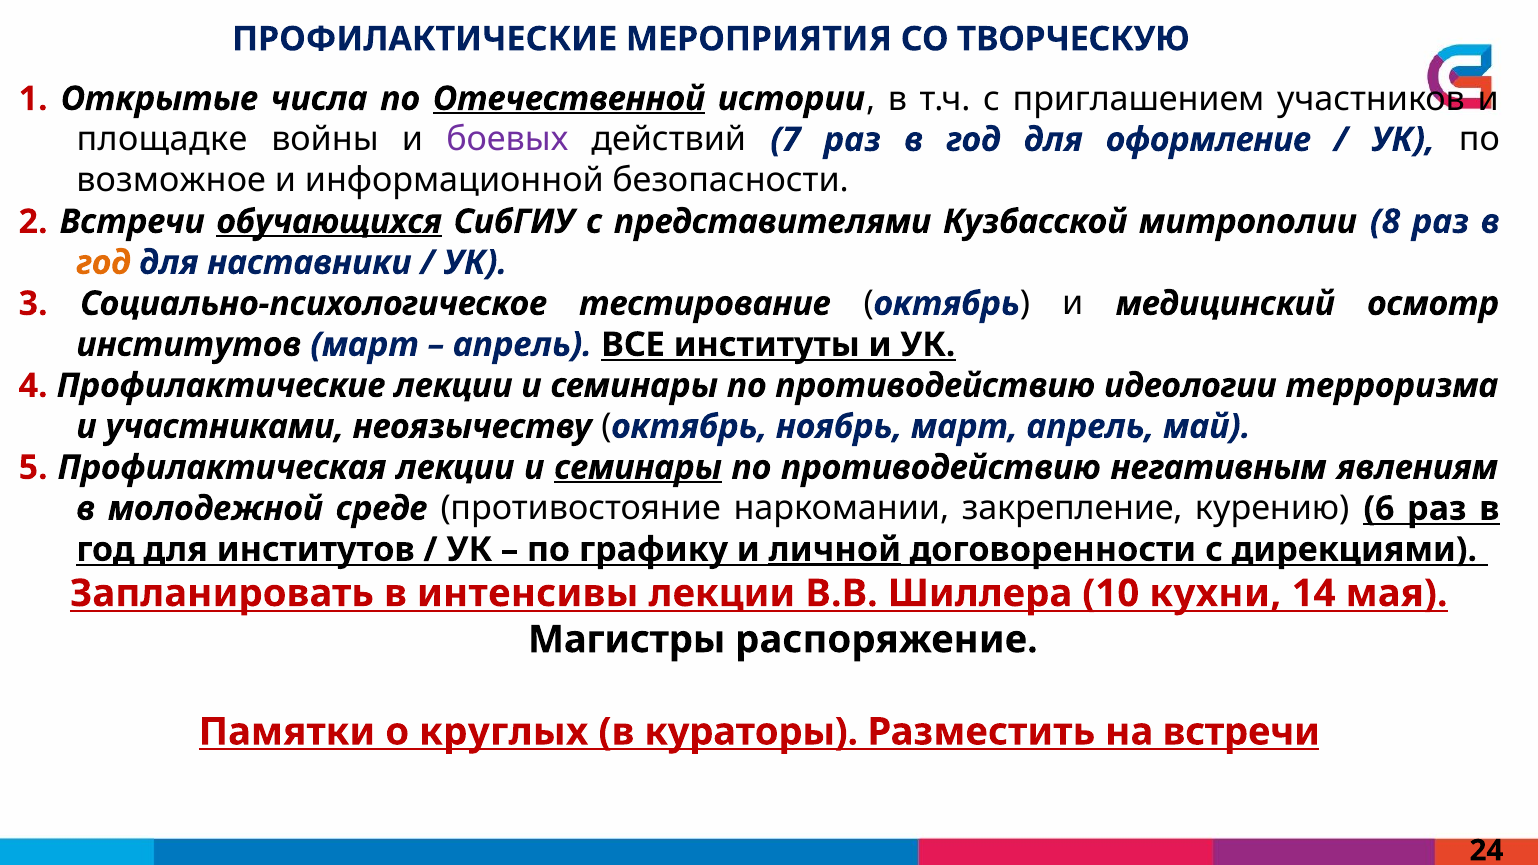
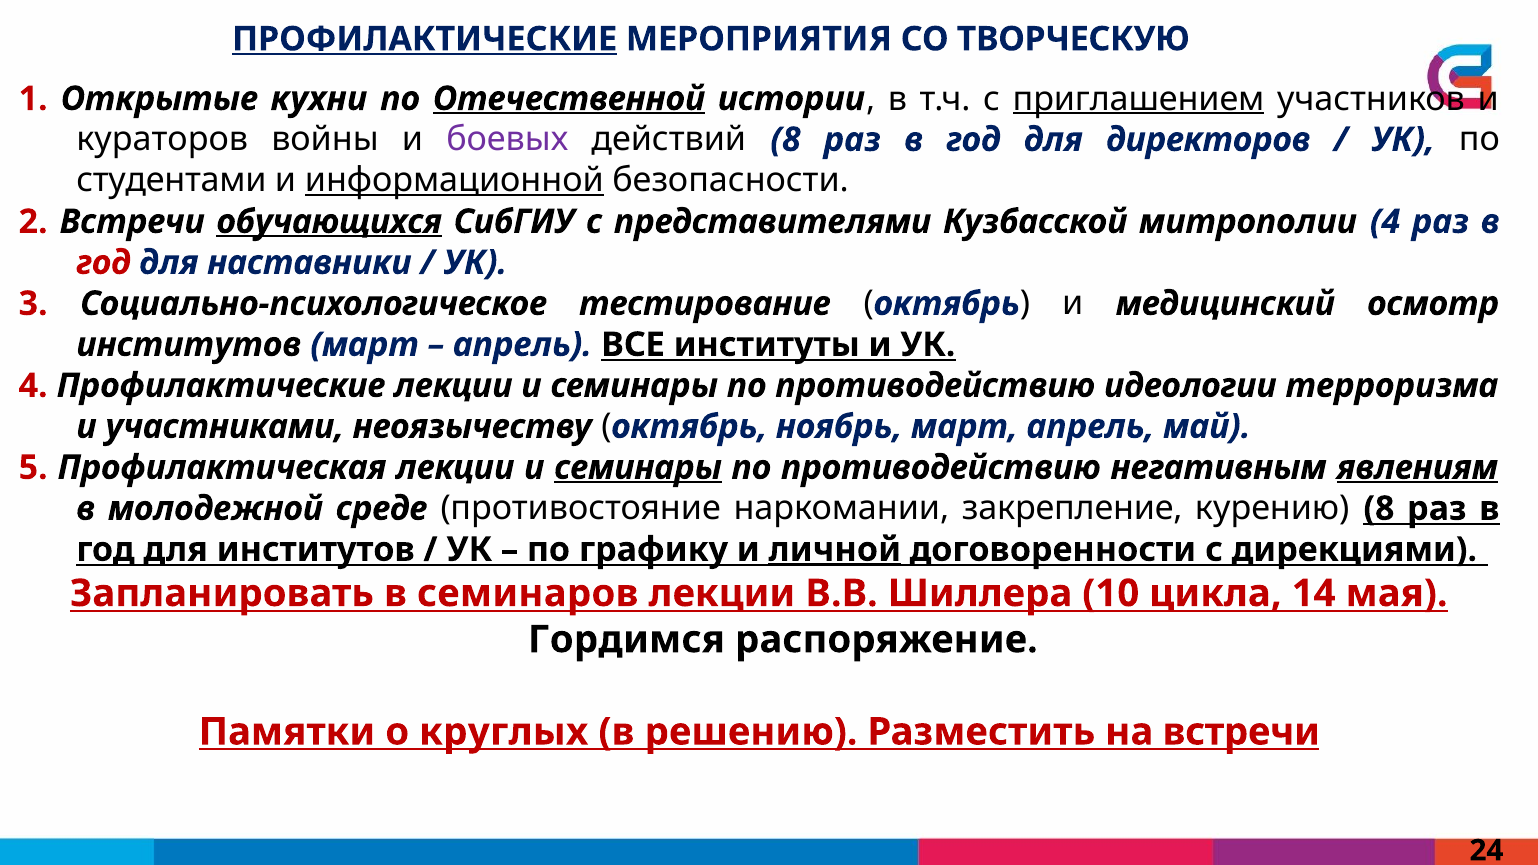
ПРОФИЛАКТИЧЕСКИЕ at (425, 39) underline: none -> present
числа: числа -> кухни
приглашением underline: none -> present
площадке: площадке -> кураторов
действий 7: 7 -> 8
оформление: оформление -> директоров
возможное: возможное -> студентами
информационной underline: none -> present
митрополии 8: 8 -> 4
год at (104, 263) colour: orange -> red
явлениям underline: none -> present
курению 6: 6 -> 8
интенсивы: интенсивы -> семинаров
кухни: кухни -> цикла
Магистры: Магистры -> Гордимся
кураторы: кураторы -> решению
